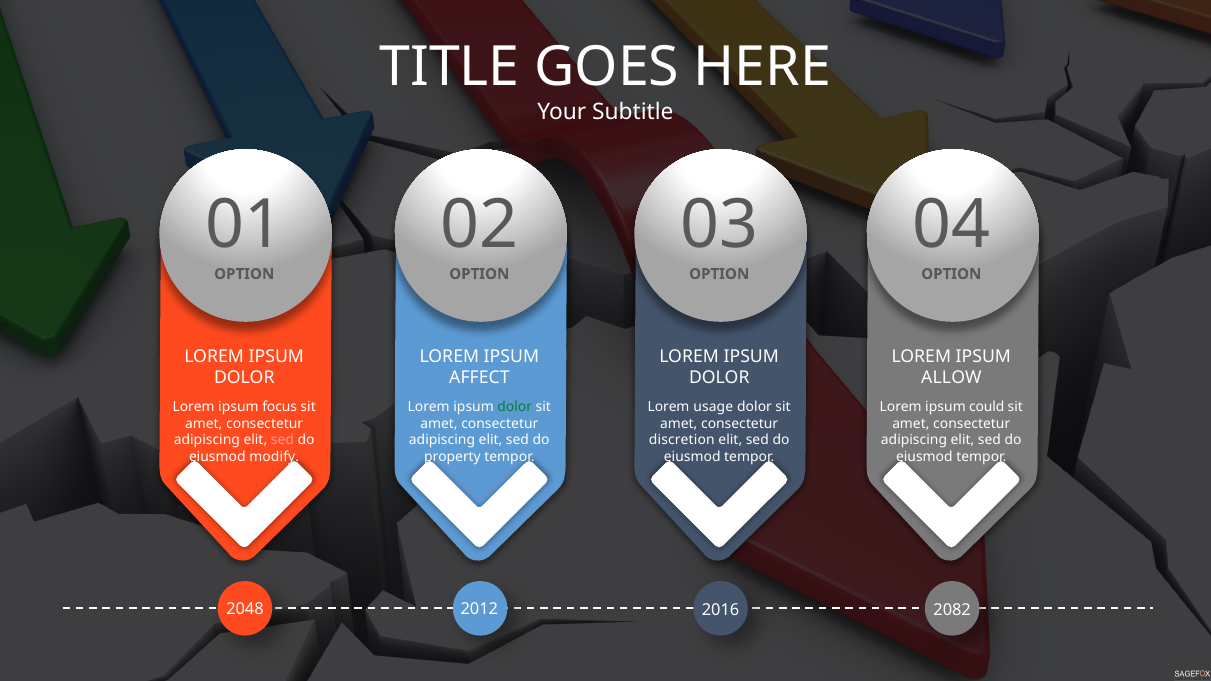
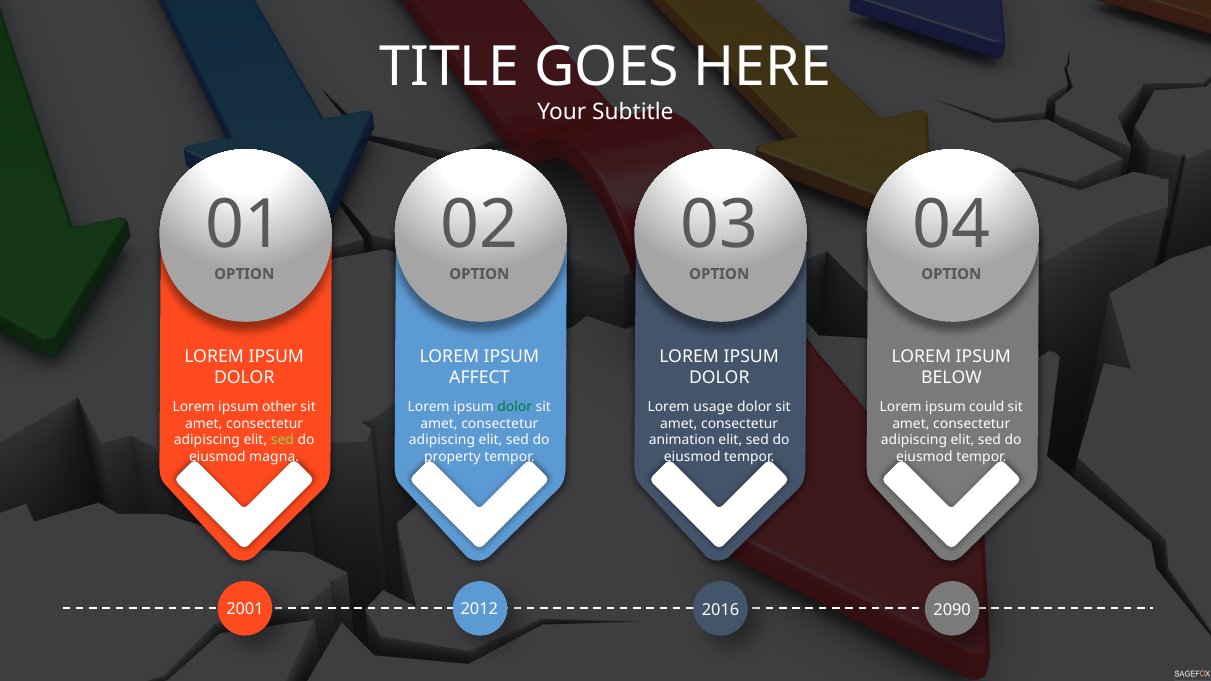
ALLOW: ALLOW -> BELOW
focus: focus -> other
sed at (282, 440) colour: pink -> light green
discretion: discretion -> animation
modify: modify -> magna
2048: 2048 -> 2001
2082: 2082 -> 2090
